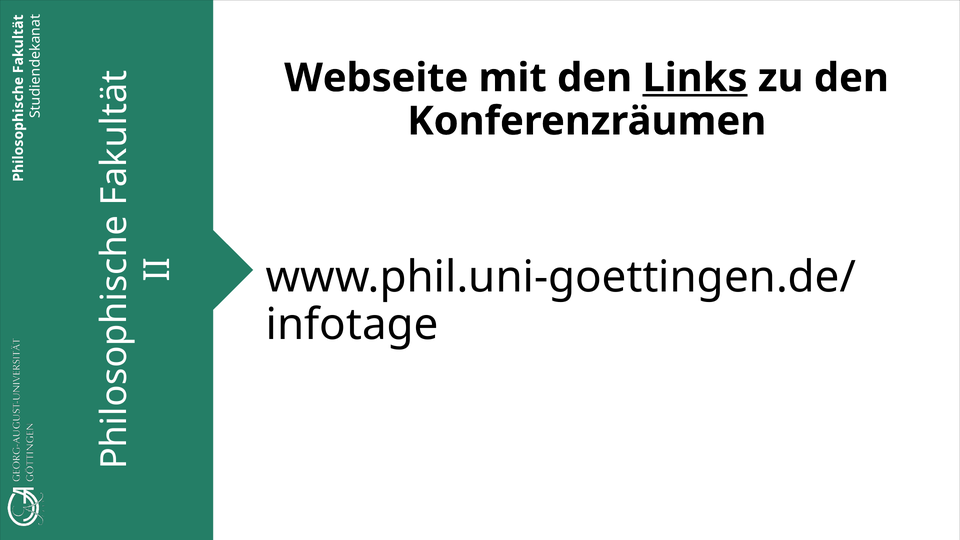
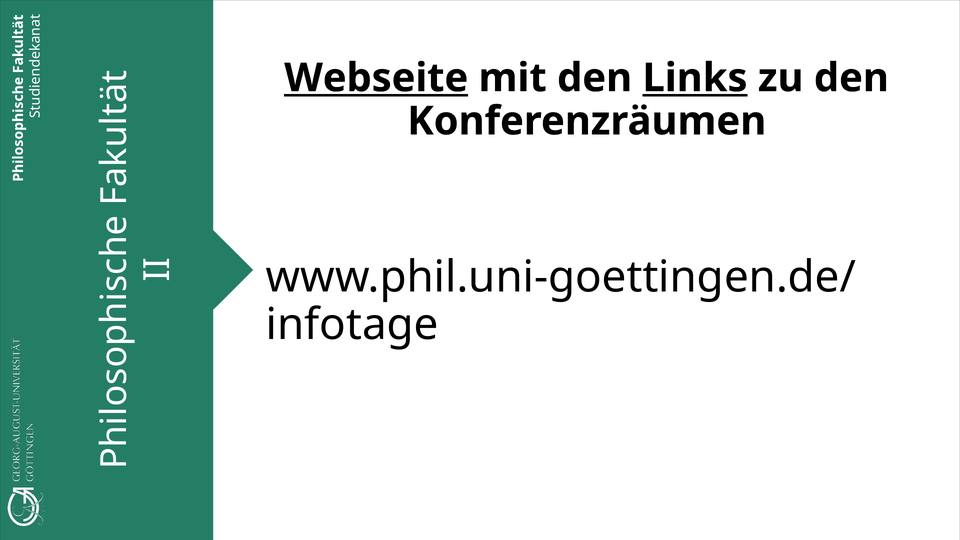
Webseite underline: none -> present
